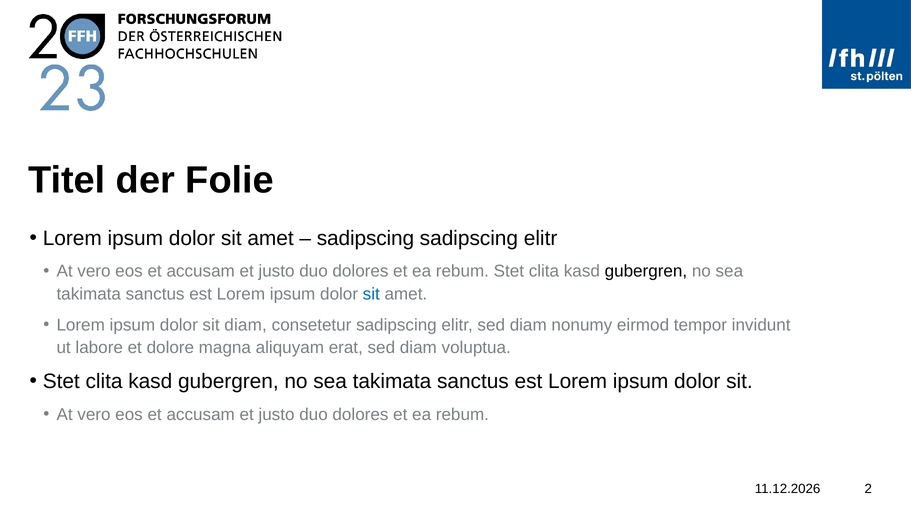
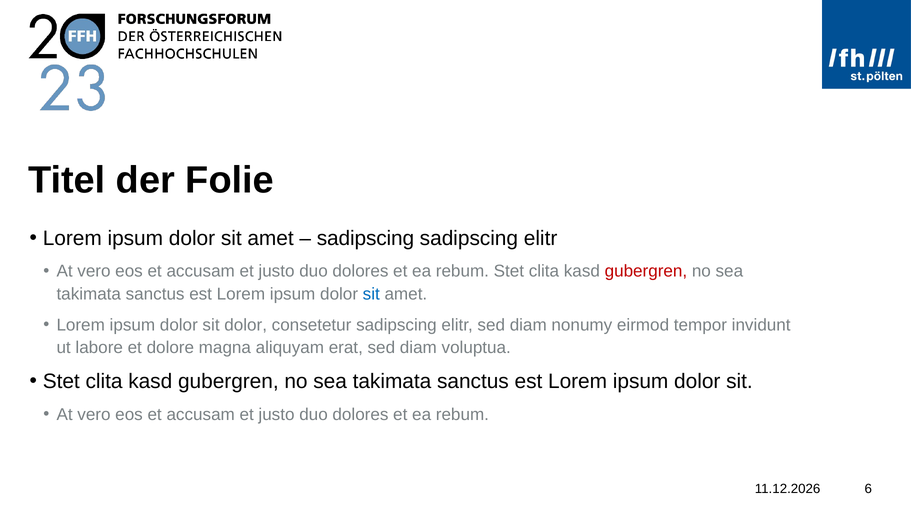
gubergren at (646, 272) colour: black -> red
sit diam: diam -> dolor
2: 2 -> 6
